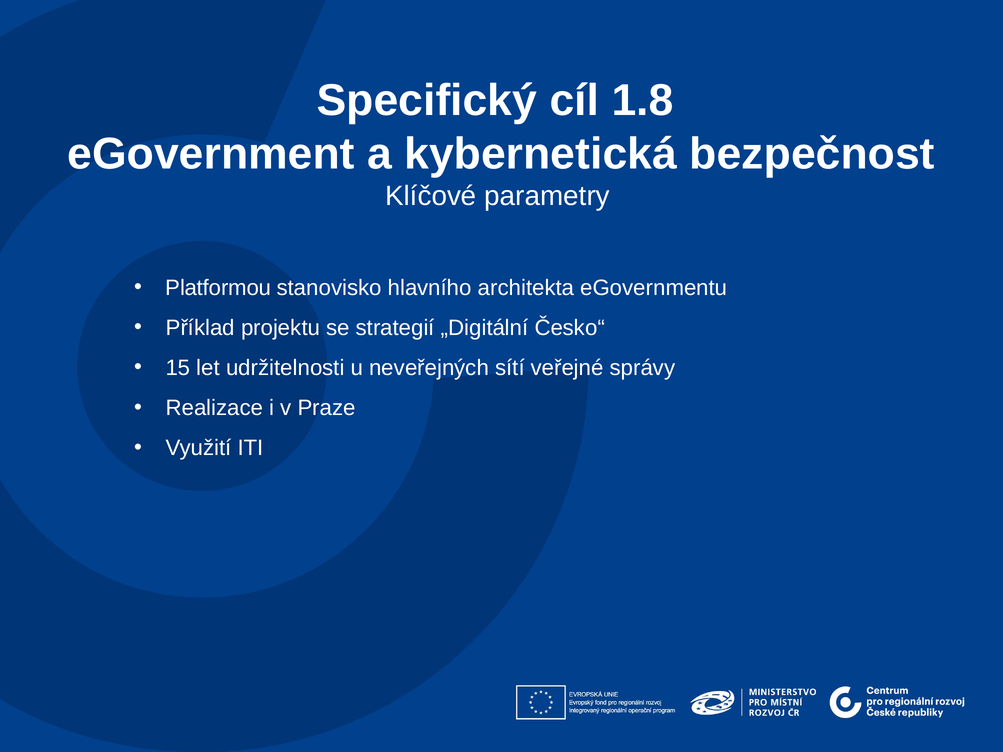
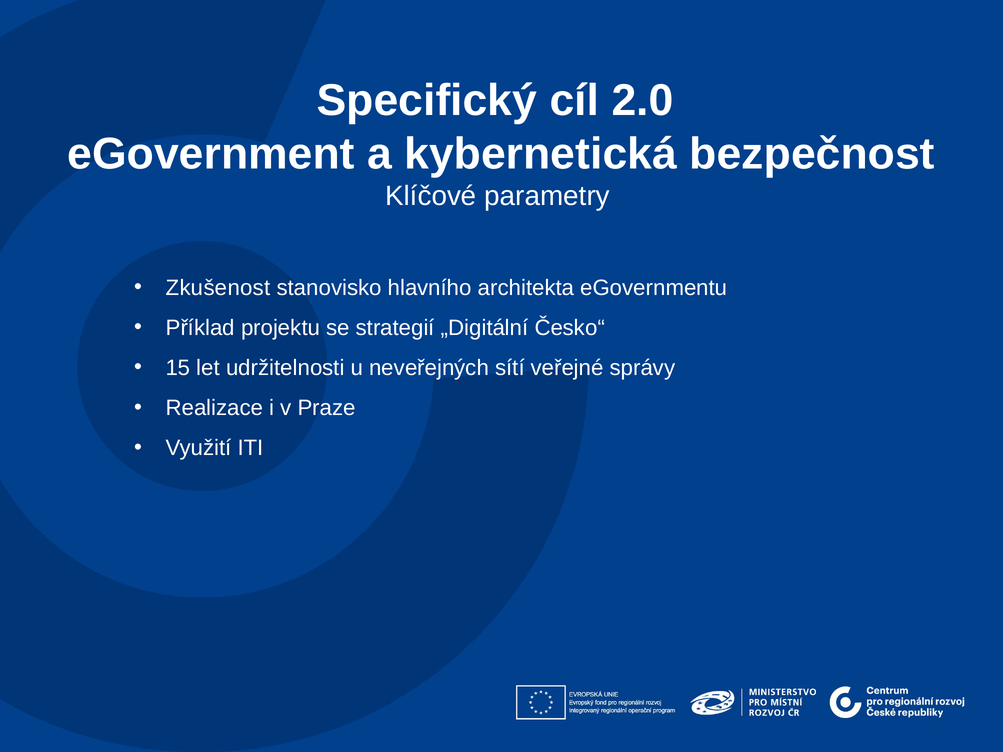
1.8: 1.8 -> 2.0
Platformou: Platformou -> Zkušenost
